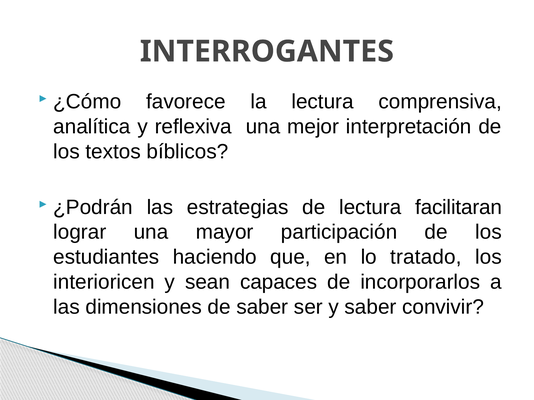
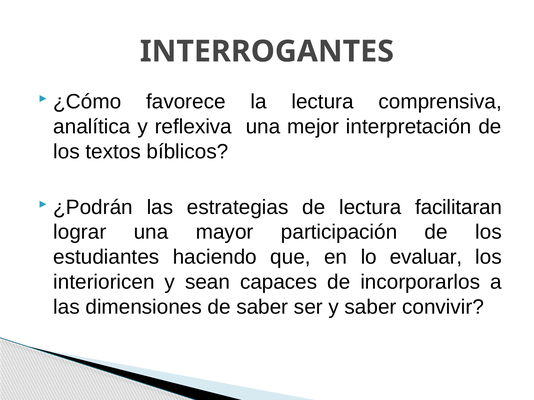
tratado: tratado -> evaluar
